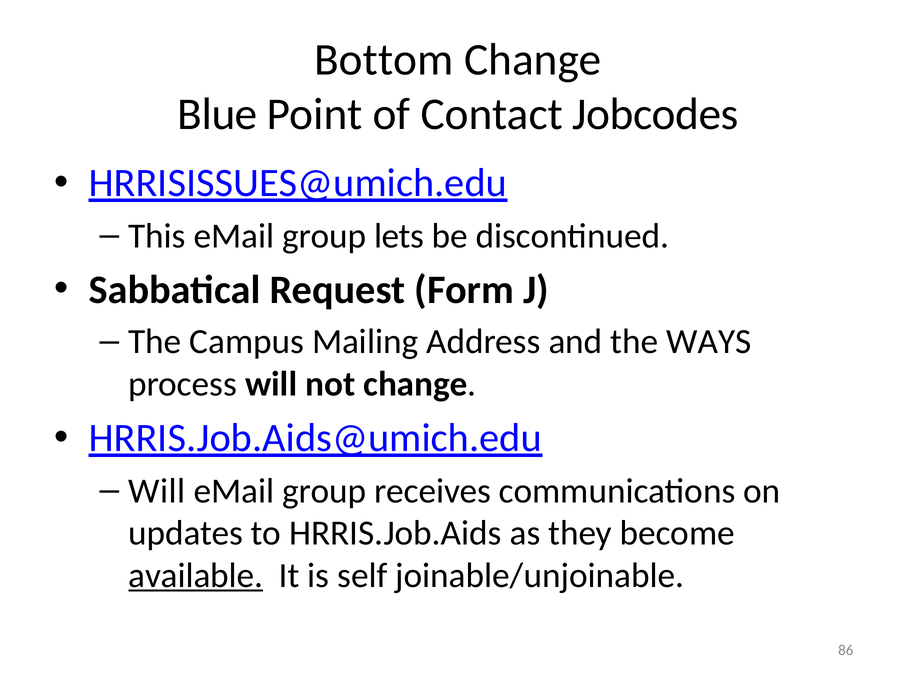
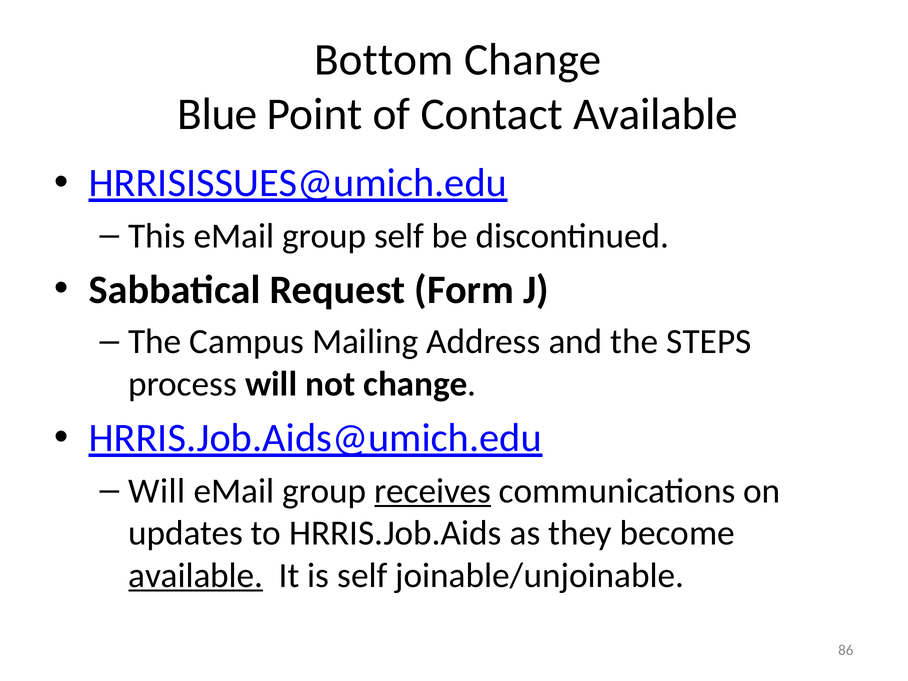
Contact Jobcodes: Jobcodes -> Available
group lets: lets -> self
WAYS: WAYS -> STEPS
receives underline: none -> present
